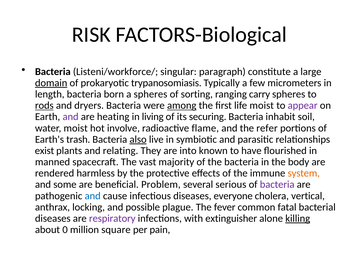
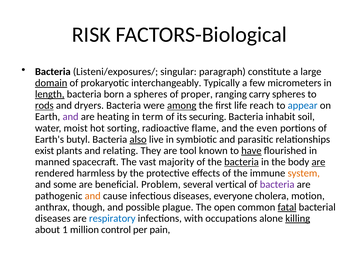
Listeni/workforce/: Listeni/workforce/ -> Listeni/exposures/
trypanosomiasis: trypanosomiasis -> interchangeably
length underline: none -> present
sorting: sorting -> proper
life moist: moist -> reach
appear colour: purple -> blue
living: living -> term
involve: involve -> sorting
refer: refer -> even
trash: trash -> butyl
into: into -> tool
have underline: none -> present
bacteria at (242, 162) underline: none -> present
are at (318, 162) underline: none -> present
serious: serious -> vertical
and at (93, 196) colour: blue -> orange
vertical: vertical -> motion
locking: locking -> though
fever: fever -> open
fatal underline: none -> present
respiratory colour: purple -> blue
extinguisher: extinguisher -> occupations
0: 0 -> 1
square: square -> control
